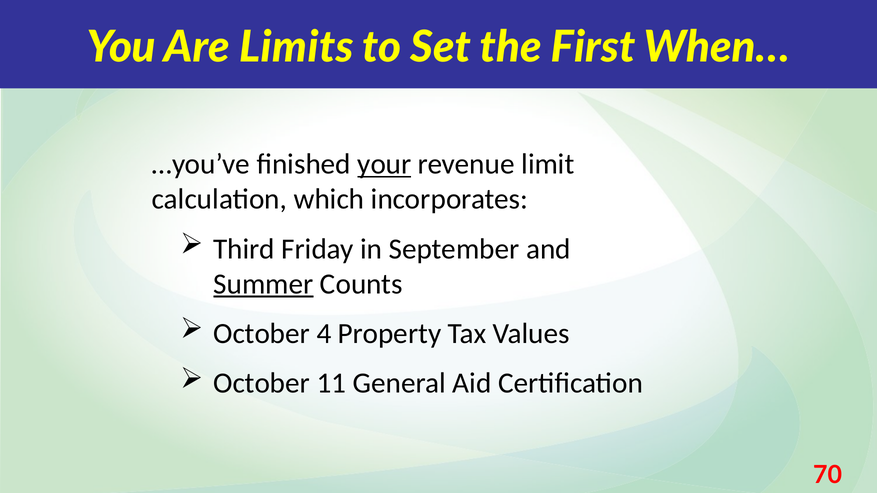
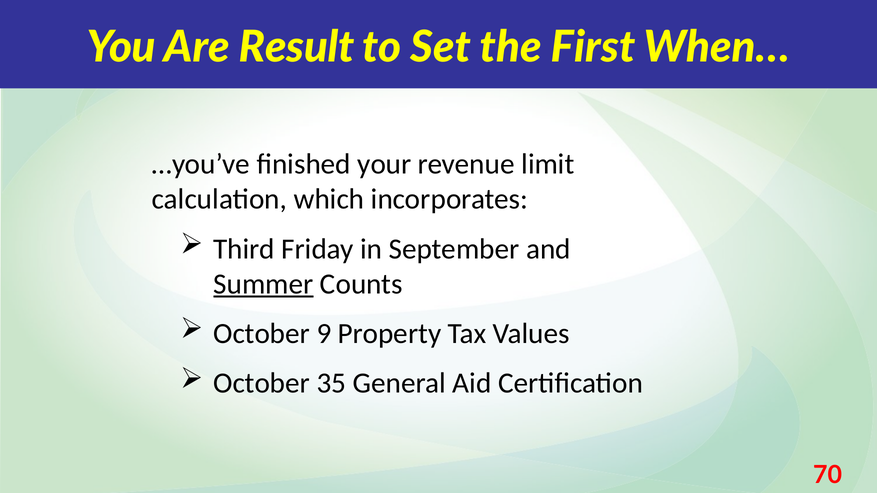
Limits: Limits -> Result
your underline: present -> none
4: 4 -> 9
11: 11 -> 35
